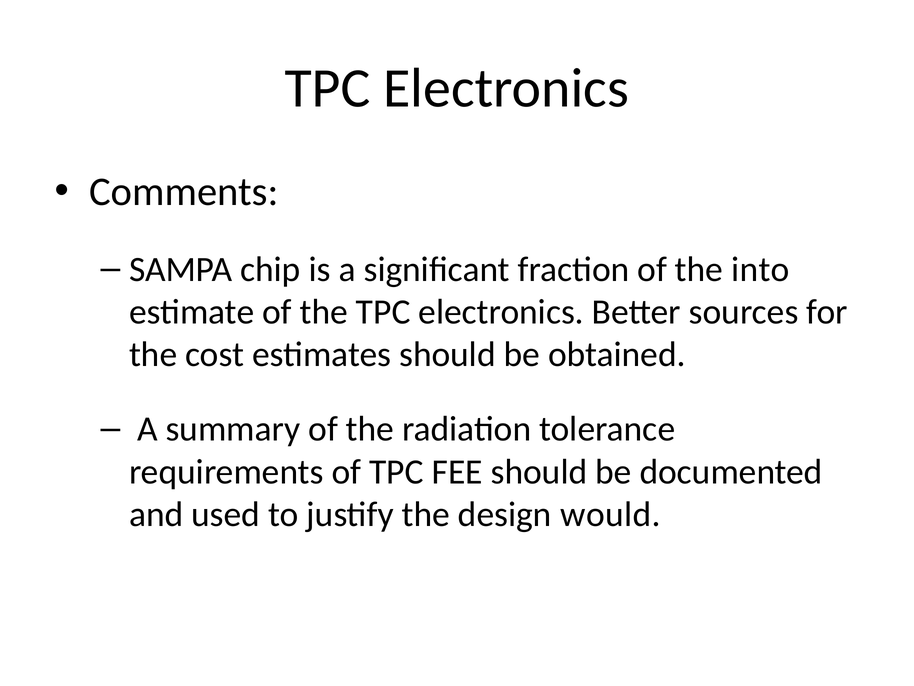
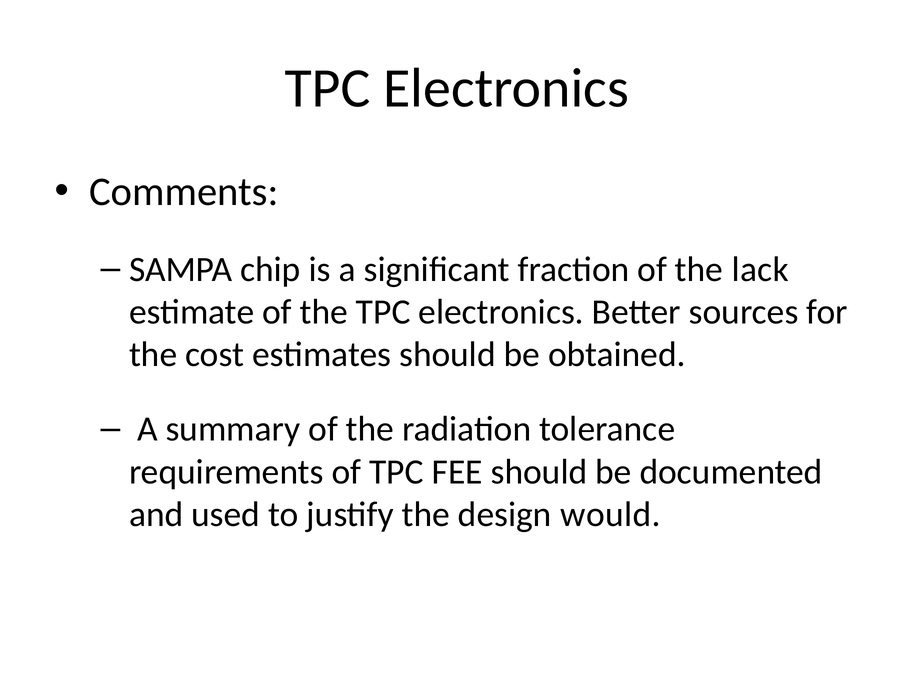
into: into -> lack
